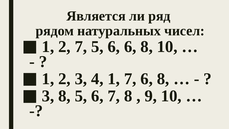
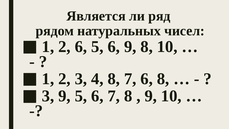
2 7: 7 -> 6
6 6: 6 -> 9
4 1: 1 -> 8
3 8: 8 -> 9
